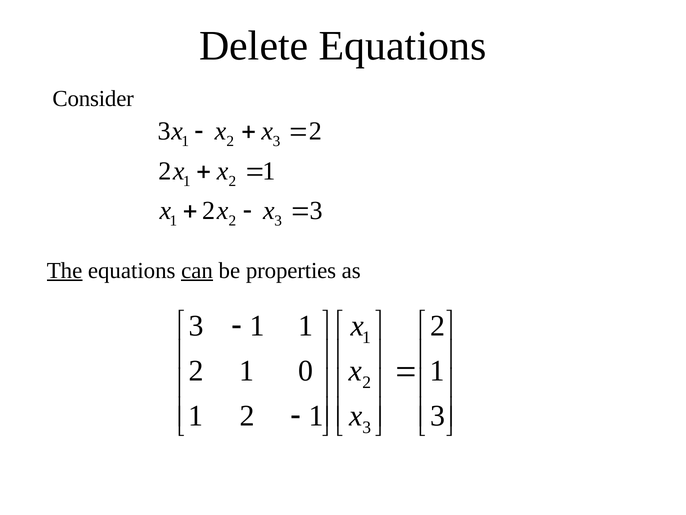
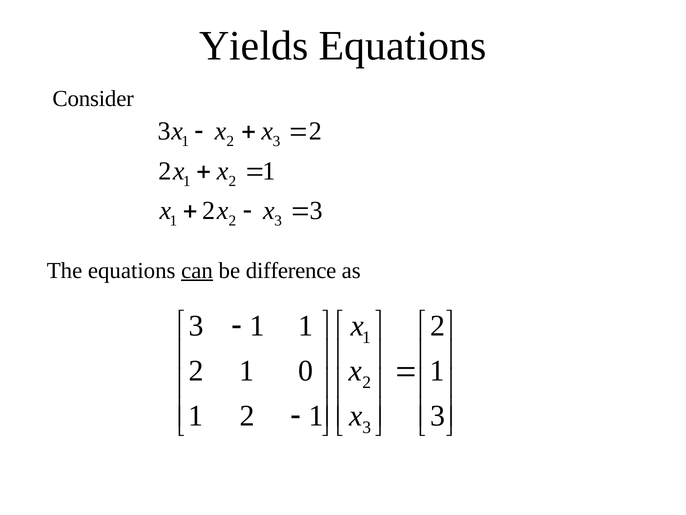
Delete: Delete -> Yields
The underline: present -> none
properties: properties -> difference
